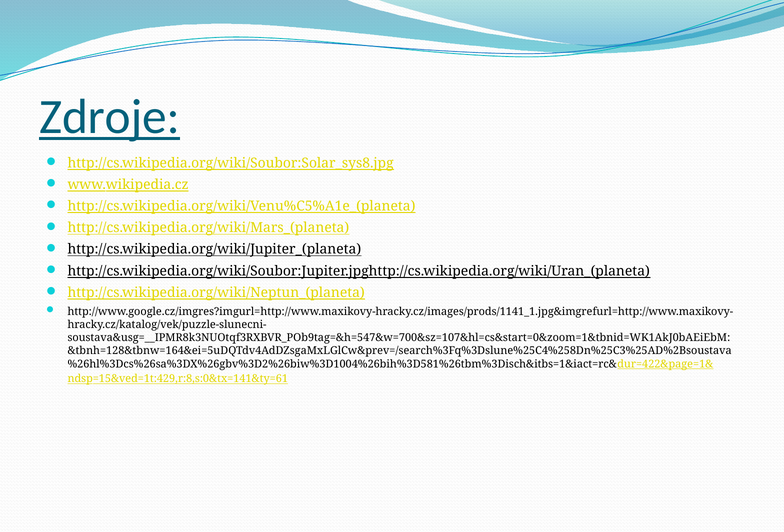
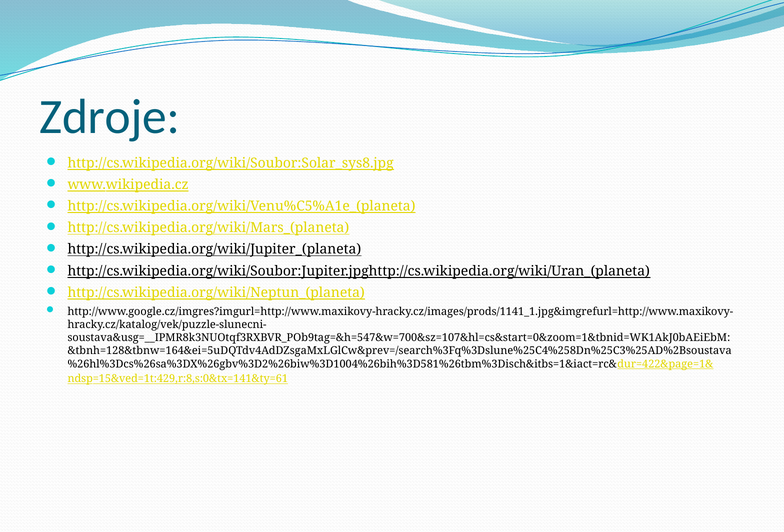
Zdroje underline: present -> none
